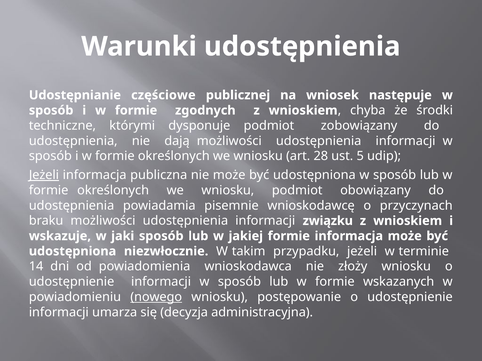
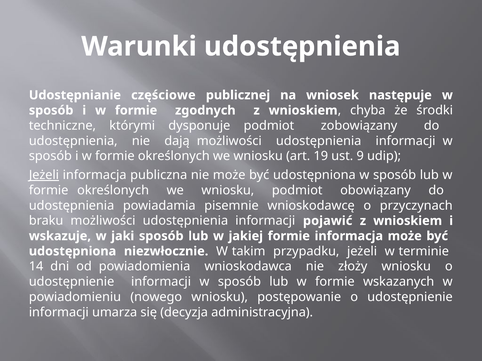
28: 28 -> 19
5: 5 -> 9
związku: związku -> pojawić
nowego underline: present -> none
